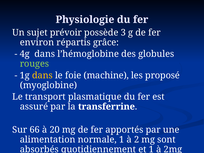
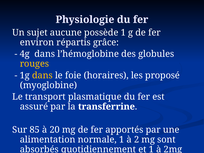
prévoir: prévoir -> aucune
possède 3: 3 -> 1
rouges colour: light green -> yellow
machine: machine -> horaires
66: 66 -> 85
